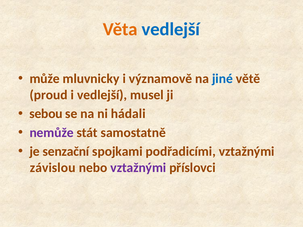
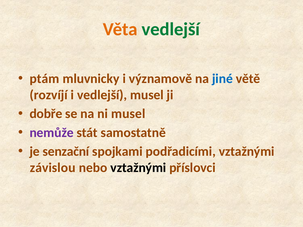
vedlejší at (171, 29) colour: blue -> green
může: může -> ptám
proud: proud -> rozvíjí
sebou: sebou -> dobře
ni hádali: hádali -> musel
vztažnými at (138, 168) colour: purple -> black
